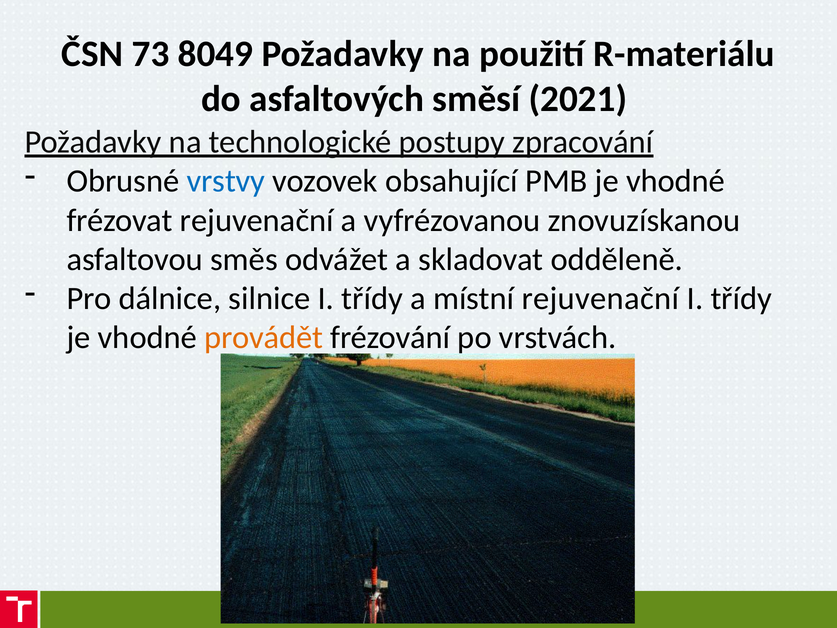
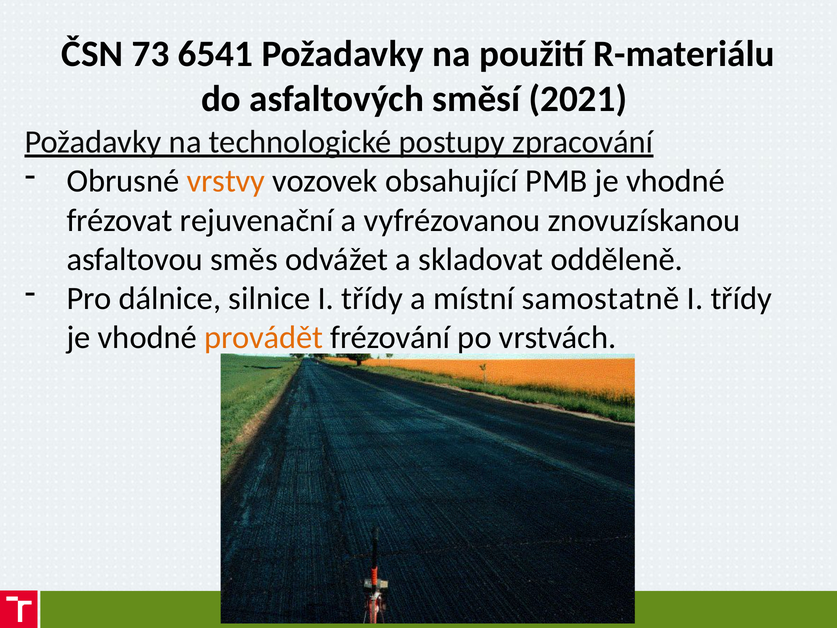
8049: 8049 -> 6541
vrstvy colour: blue -> orange
místní rejuvenační: rejuvenační -> samostatně
